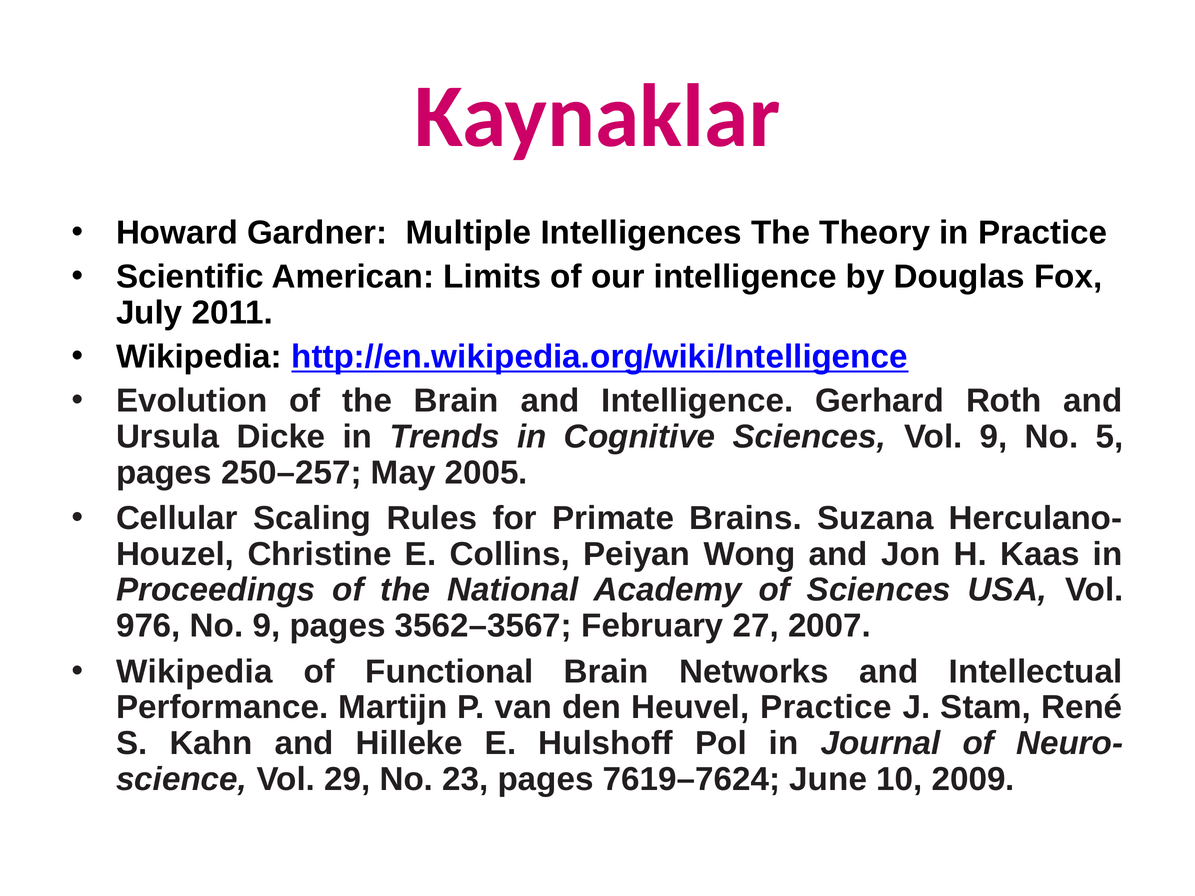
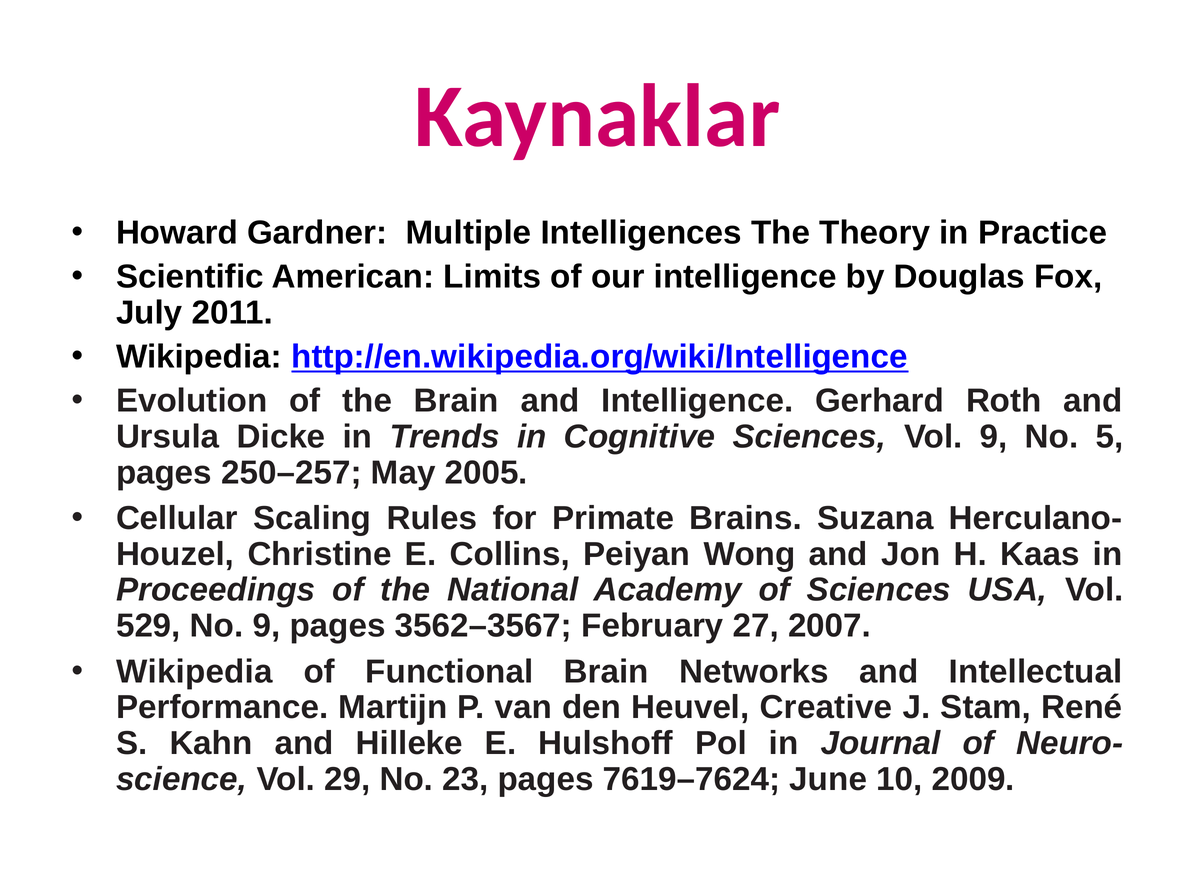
976: 976 -> 529
Heuvel Practice: Practice -> Creative
